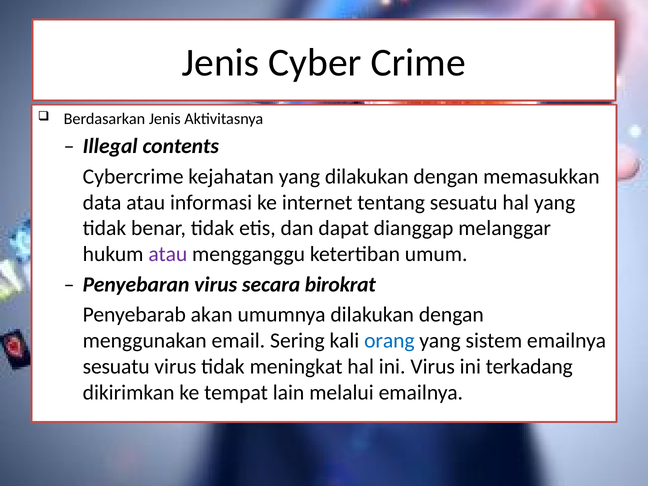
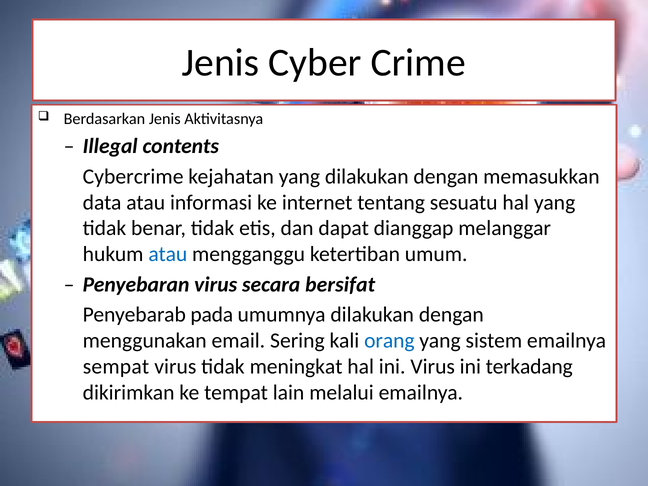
atau at (168, 254) colour: purple -> blue
birokrat: birokrat -> bersifat
akan: akan -> pada
sesuatu at (116, 367): sesuatu -> sempat
